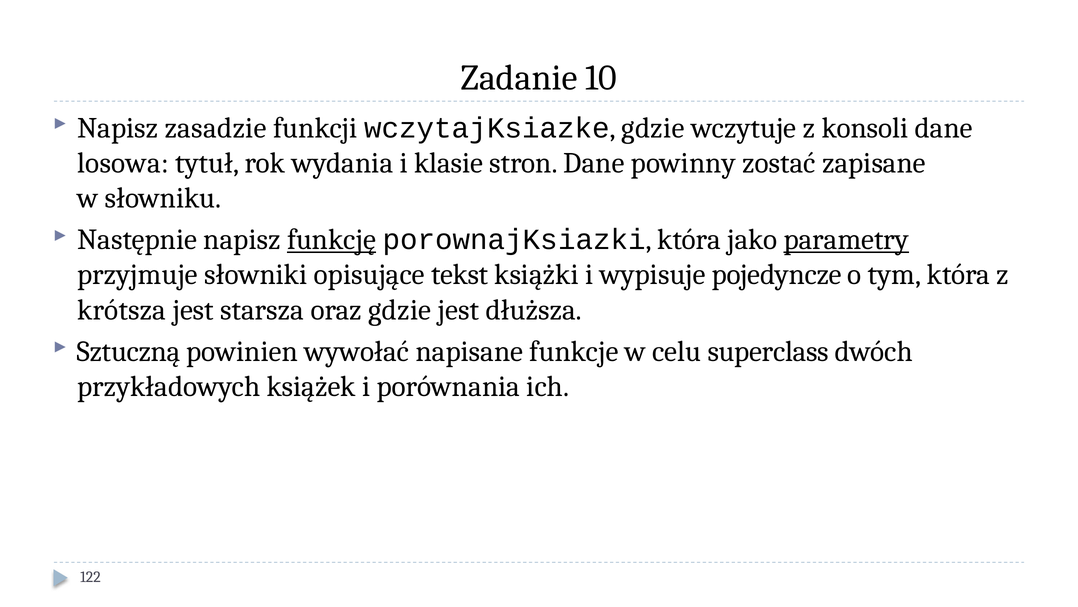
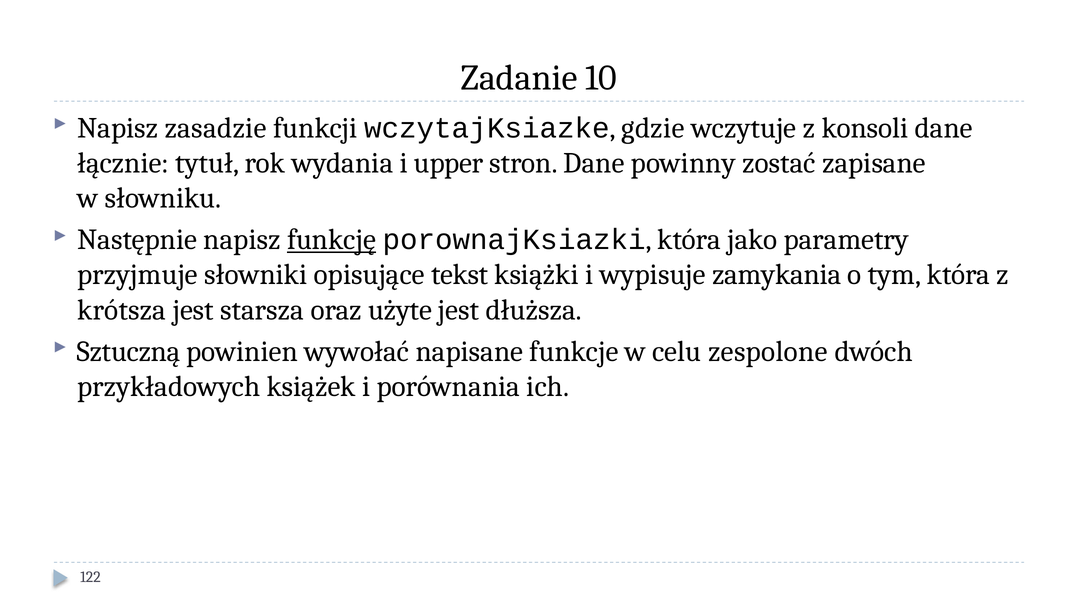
losowa: losowa -> łącznie
klasie: klasie -> upper
parametry underline: present -> none
pojedyncze: pojedyncze -> zamykania
oraz gdzie: gdzie -> użyte
superclass: superclass -> zespolone
